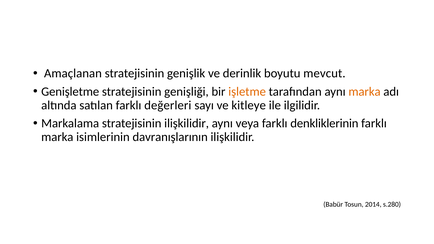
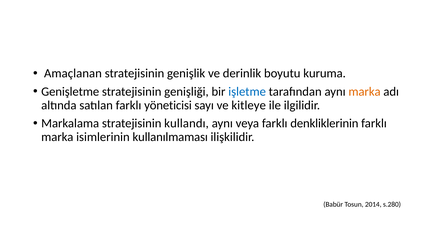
mevcut: mevcut -> kuruma
işletme colour: orange -> blue
değerleri: değerleri -> yöneticisi
stratejisinin ilişkilidir: ilişkilidir -> kullandı
davranışlarının: davranışlarının -> kullanılmaması
